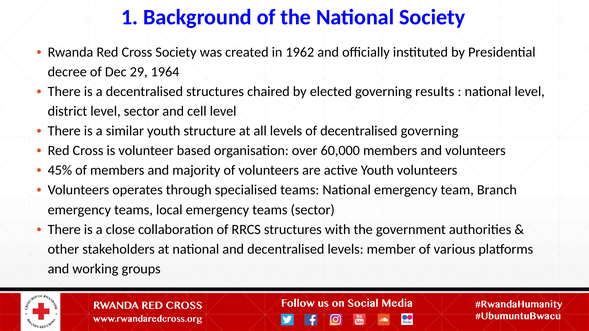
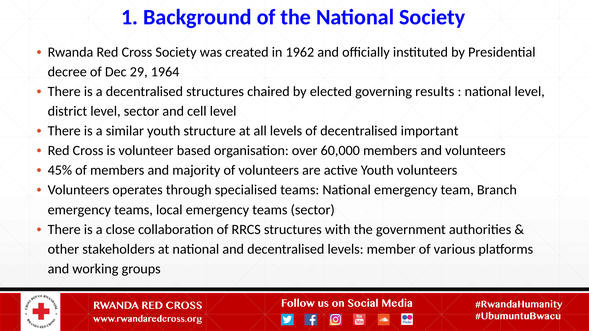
decentralised governing: governing -> important
